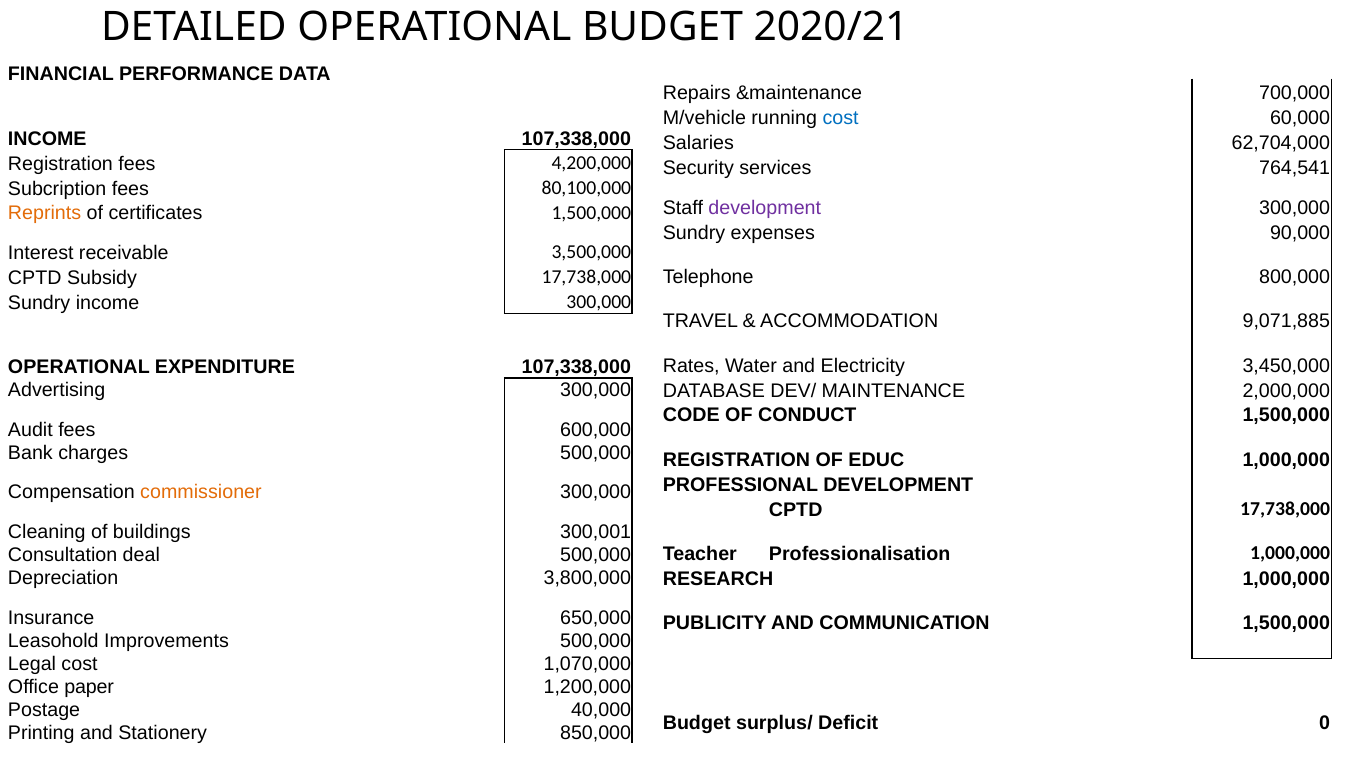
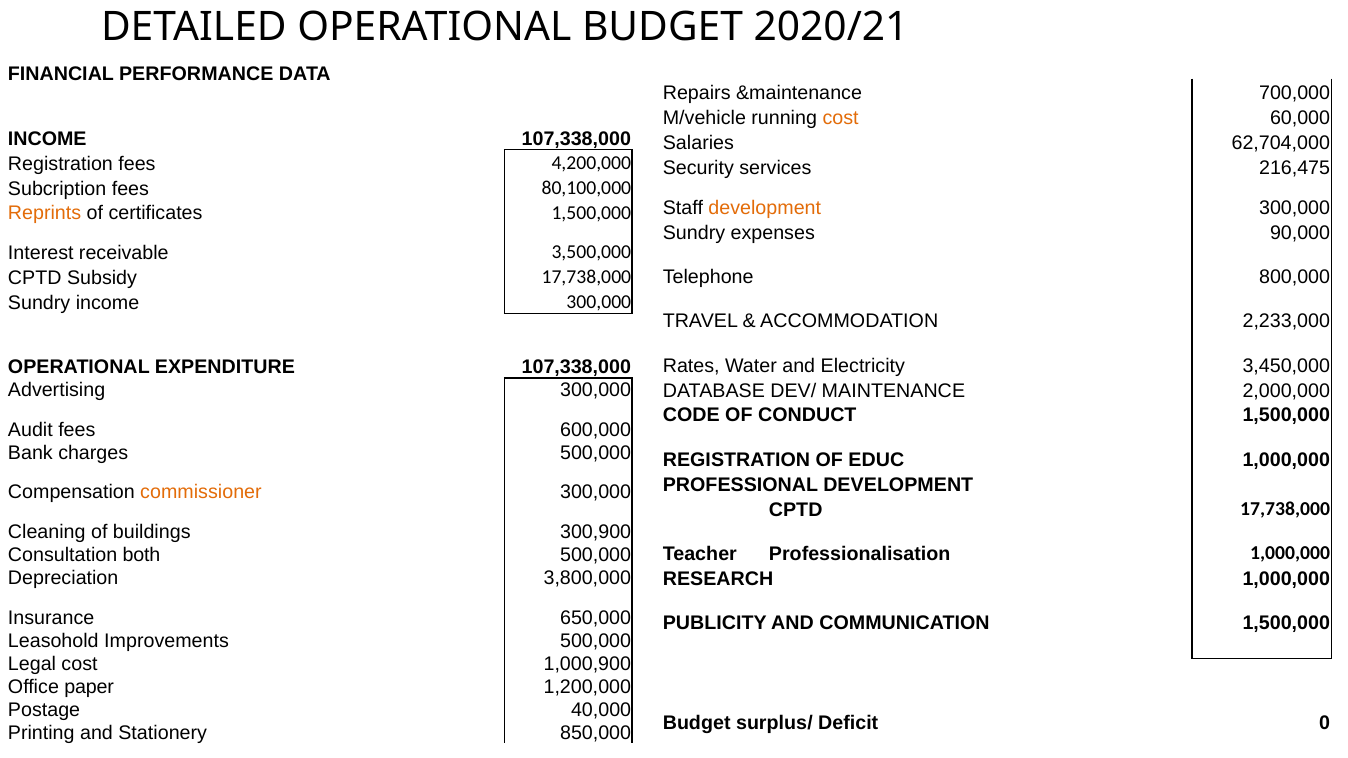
cost at (841, 118) colour: blue -> orange
764,541: 764,541 -> 216,475
development at (765, 208) colour: purple -> orange
9,071,885: 9,071,885 -> 2,233,000
300,001: 300,001 -> 300,900
deal: deal -> both
1,070,000: 1,070,000 -> 1,000,900
